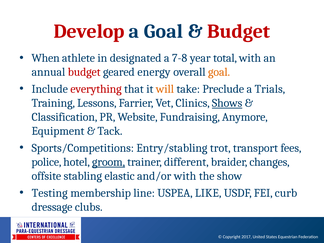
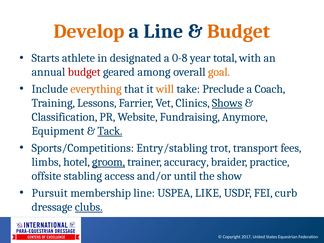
Develop colour: red -> orange
a Goal: Goal -> Line
Budget at (239, 31) colour: red -> orange
When: When -> Starts
7-8: 7-8 -> 0-8
energy: energy -> among
everything colour: red -> orange
Trials: Trials -> Coach
Tack underline: none -> present
police: police -> limbs
different: different -> accuracy
changes: changes -> practice
elastic: elastic -> access
and/or with: with -> until
Testing: Testing -> Pursuit
clubs underline: none -> present
